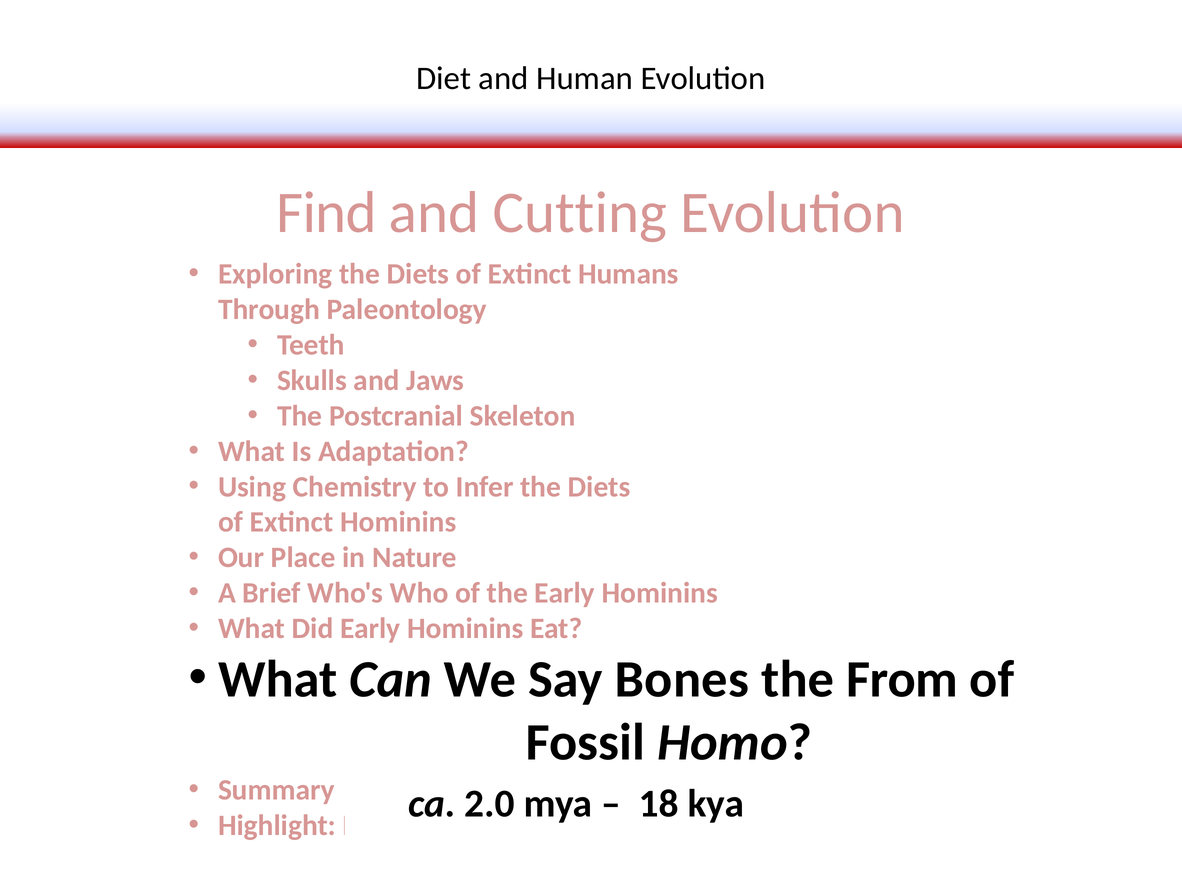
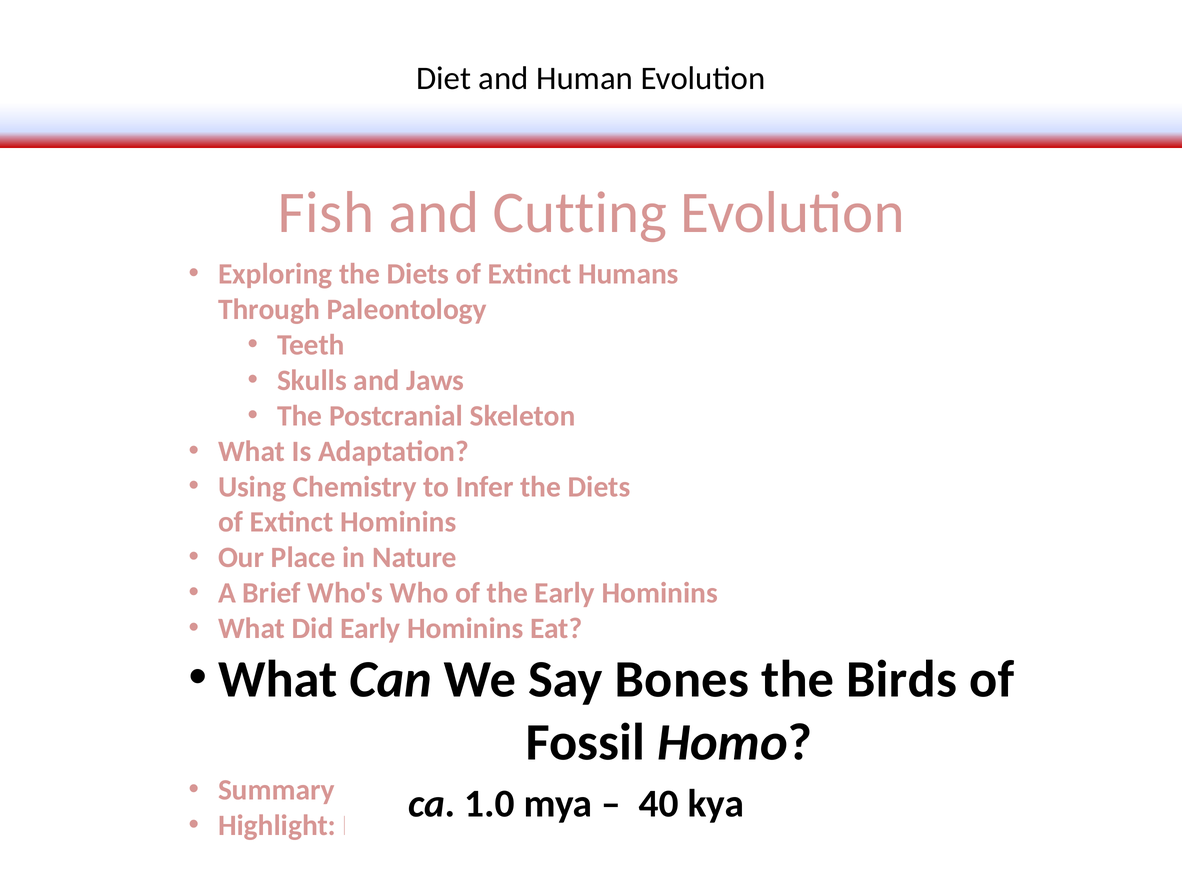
Find: Find -> Fish
From: From -> Birds
2.0: 2.0 -> 1.0
18: 18 -> 40
